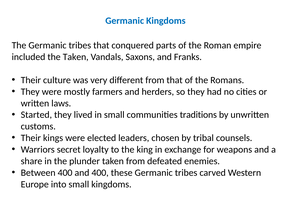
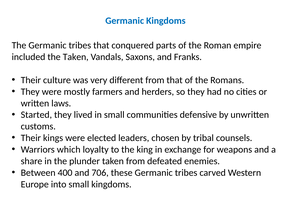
traditions: traditions -> defensive
secret: secret -> which
and 400: 400 -> 706
